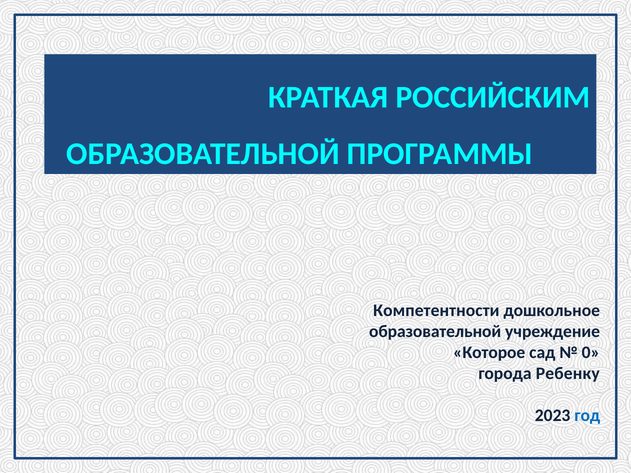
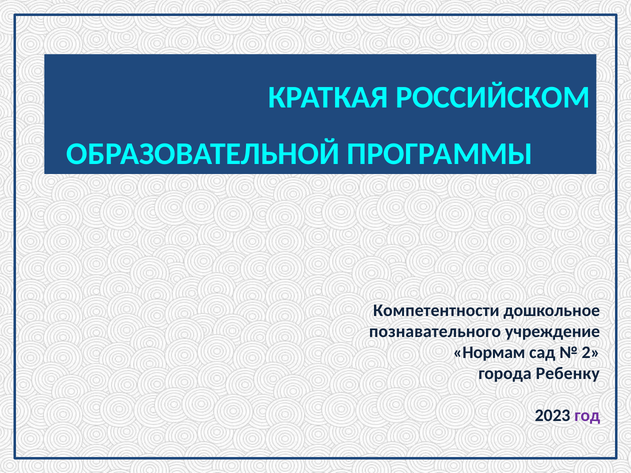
РОССИЙСКИМ: РОССИЙСКИМ -> РОССИЙСКОМ
образовательной at (435, 332): образовательной -> познавательного
Которое: Которое -> Нормам
0: 0 -> 2
год colour: blue -> purple
